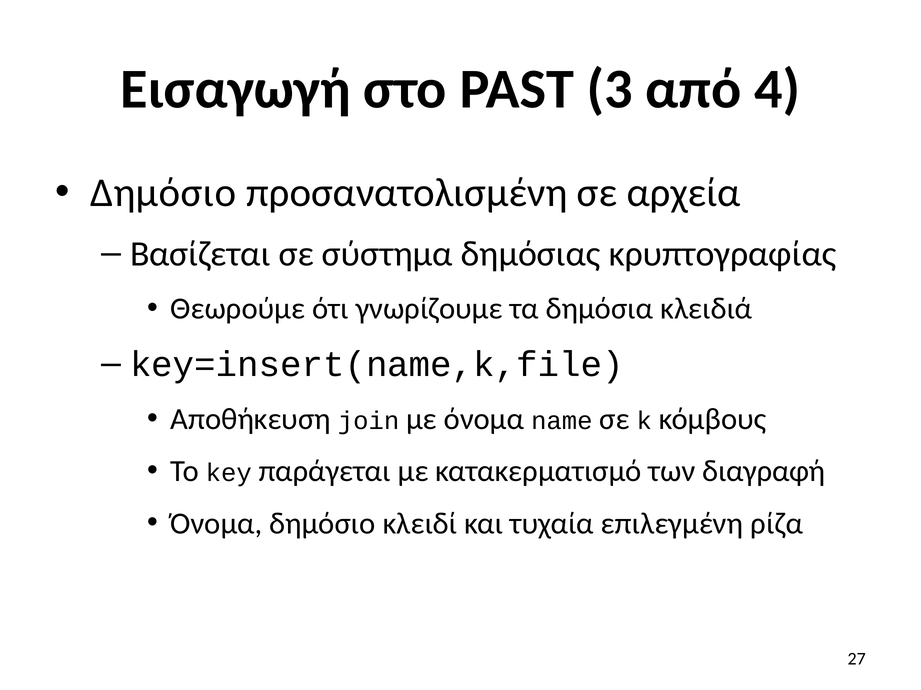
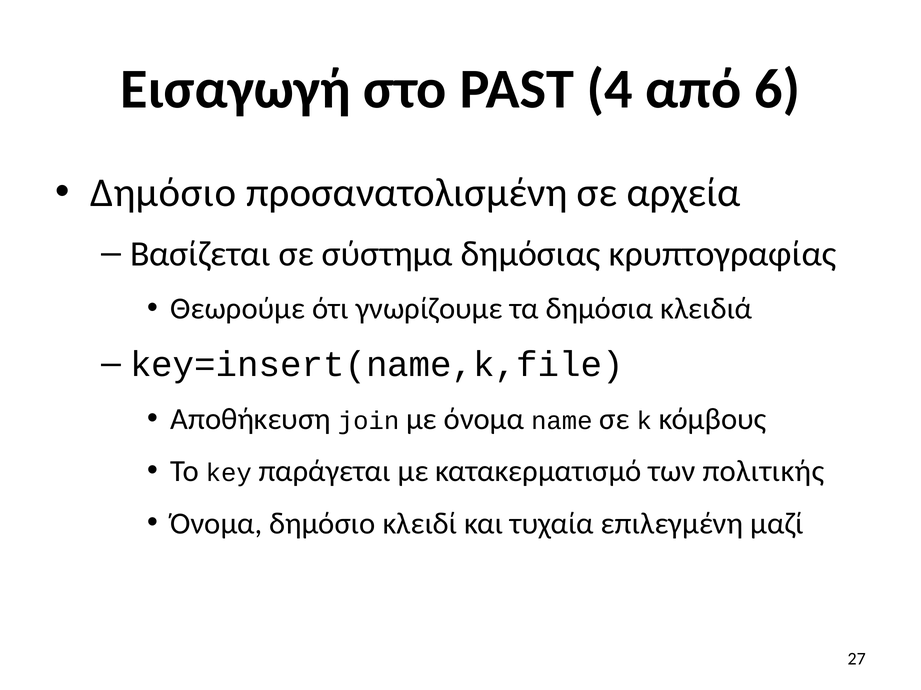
3: 3 -> 4
4: 4 -> 6
διαγραφή: διαγραφή -> πολιτικής
ρίζα: ρίζα -> μαζί
